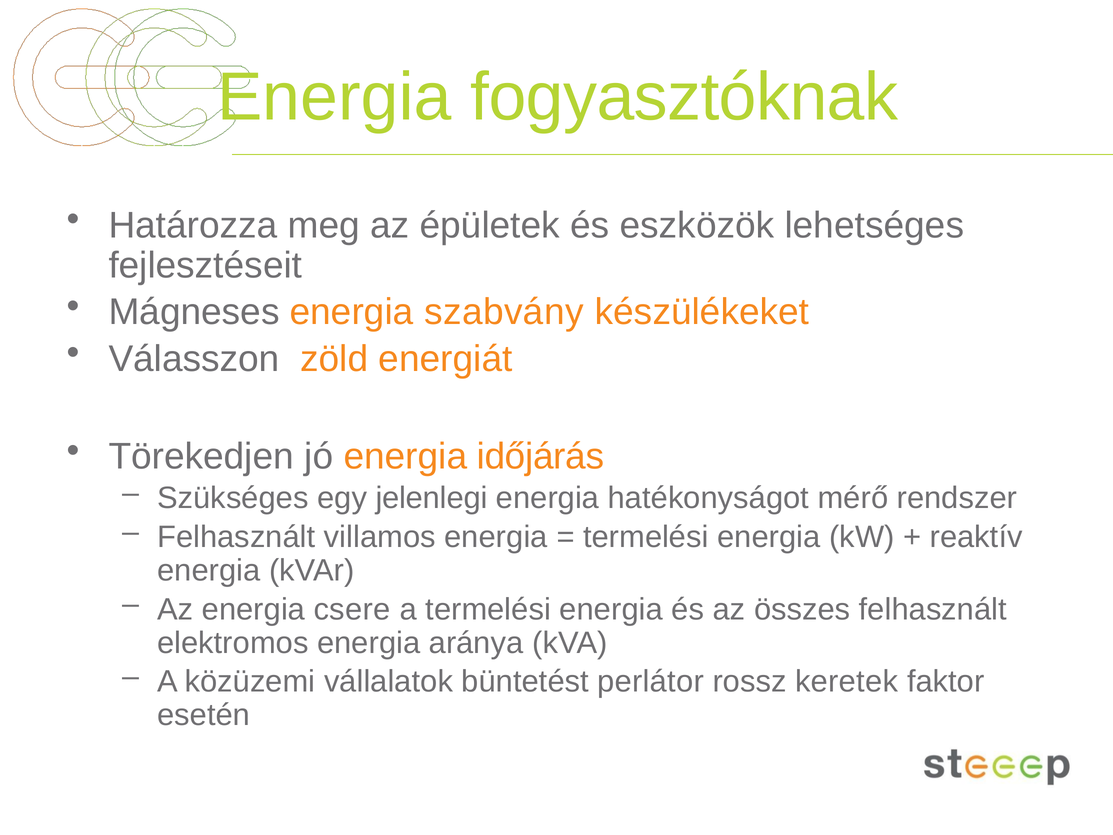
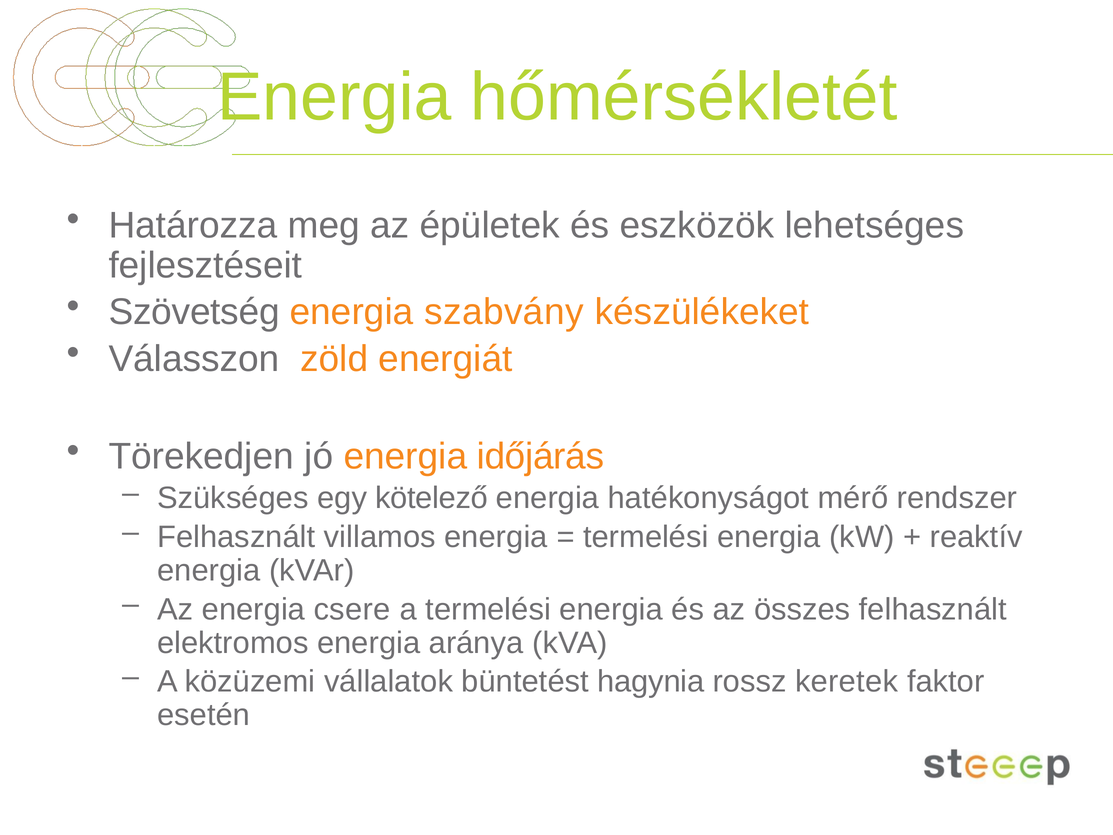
fogyasztóknak: fogyasztóknak -> hőmérsékletét
Mágneses: Mágneses -> Szövetség
jelenlegi: jelenlegi -> kötelező
perlátor: perlátor -> hagynia
